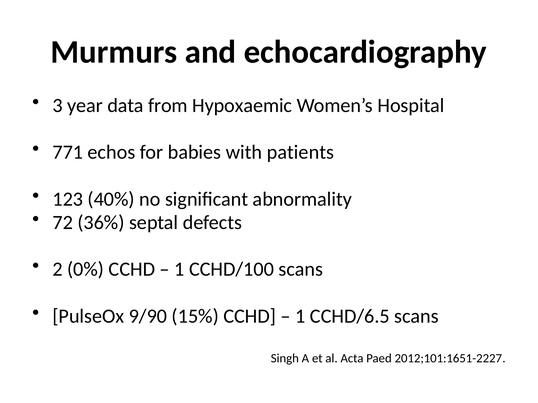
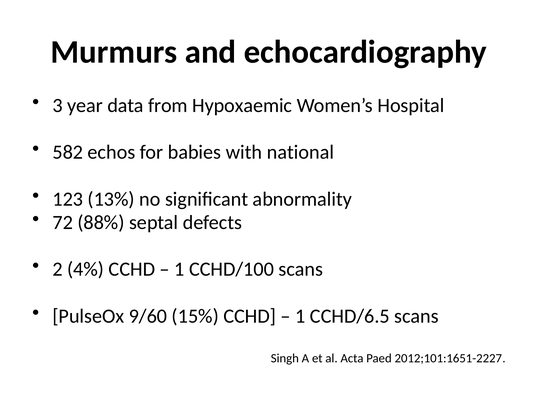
771: 771 -> 582
patients: patients -> national
40%: 40% -> 13%
36%: 36% -> 88%
0%: 0% -> 4%
9/90: 9/90 -> 9/60
